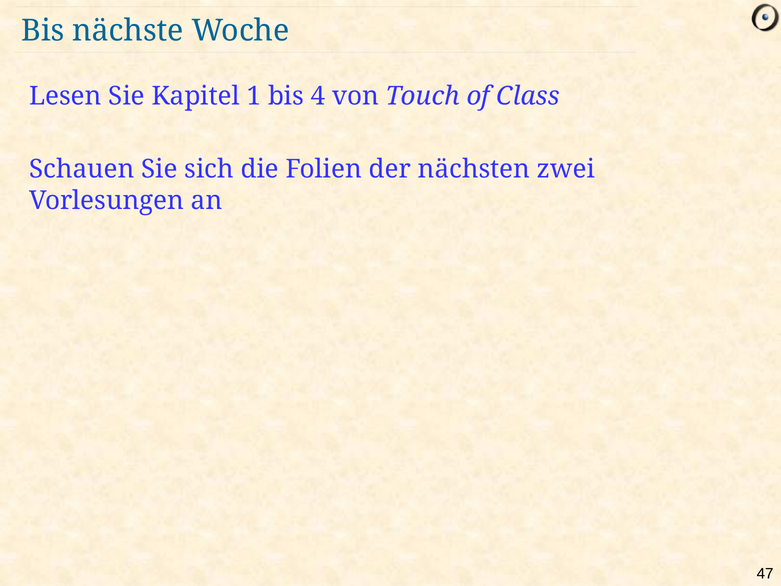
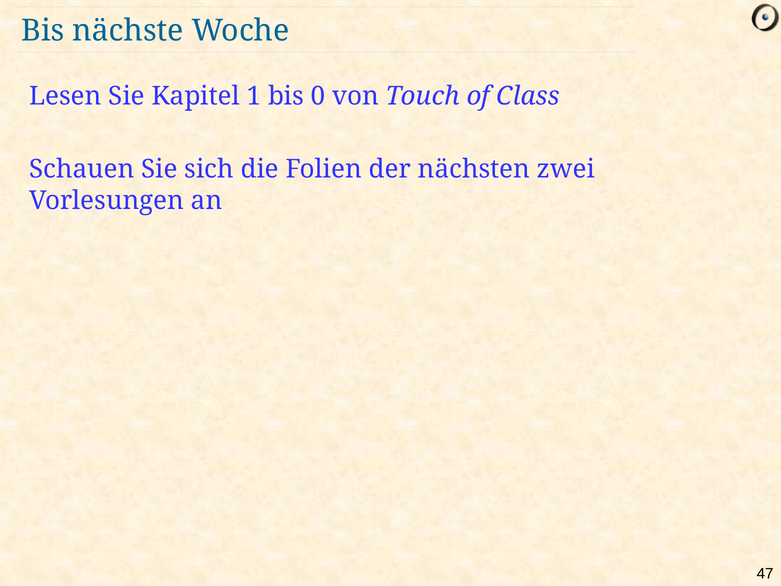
4: 4 -> 0
